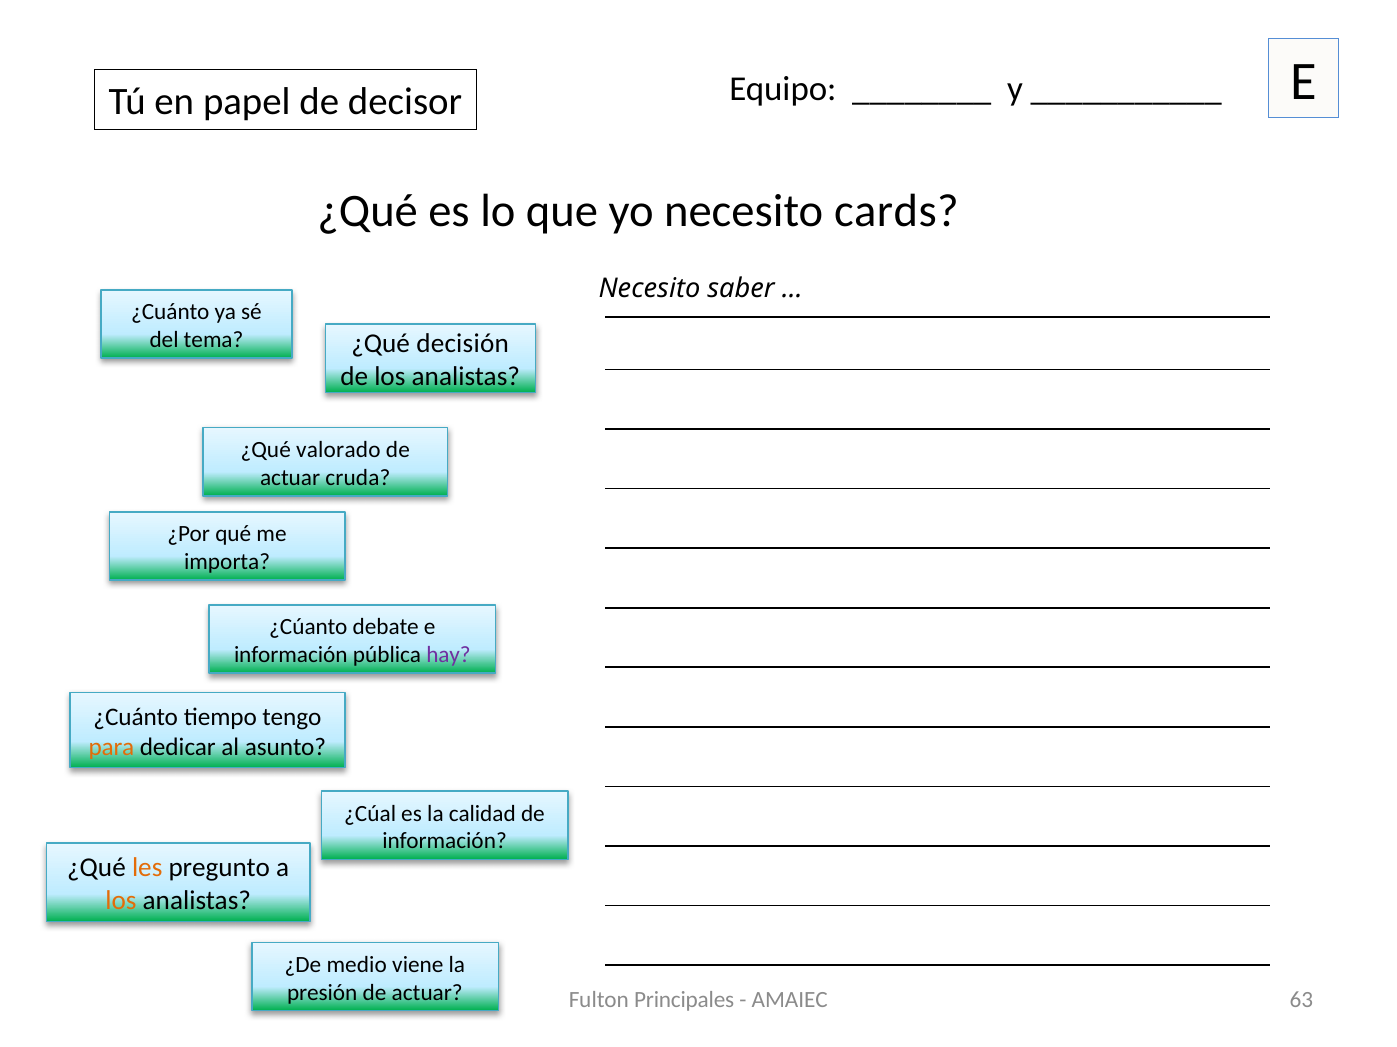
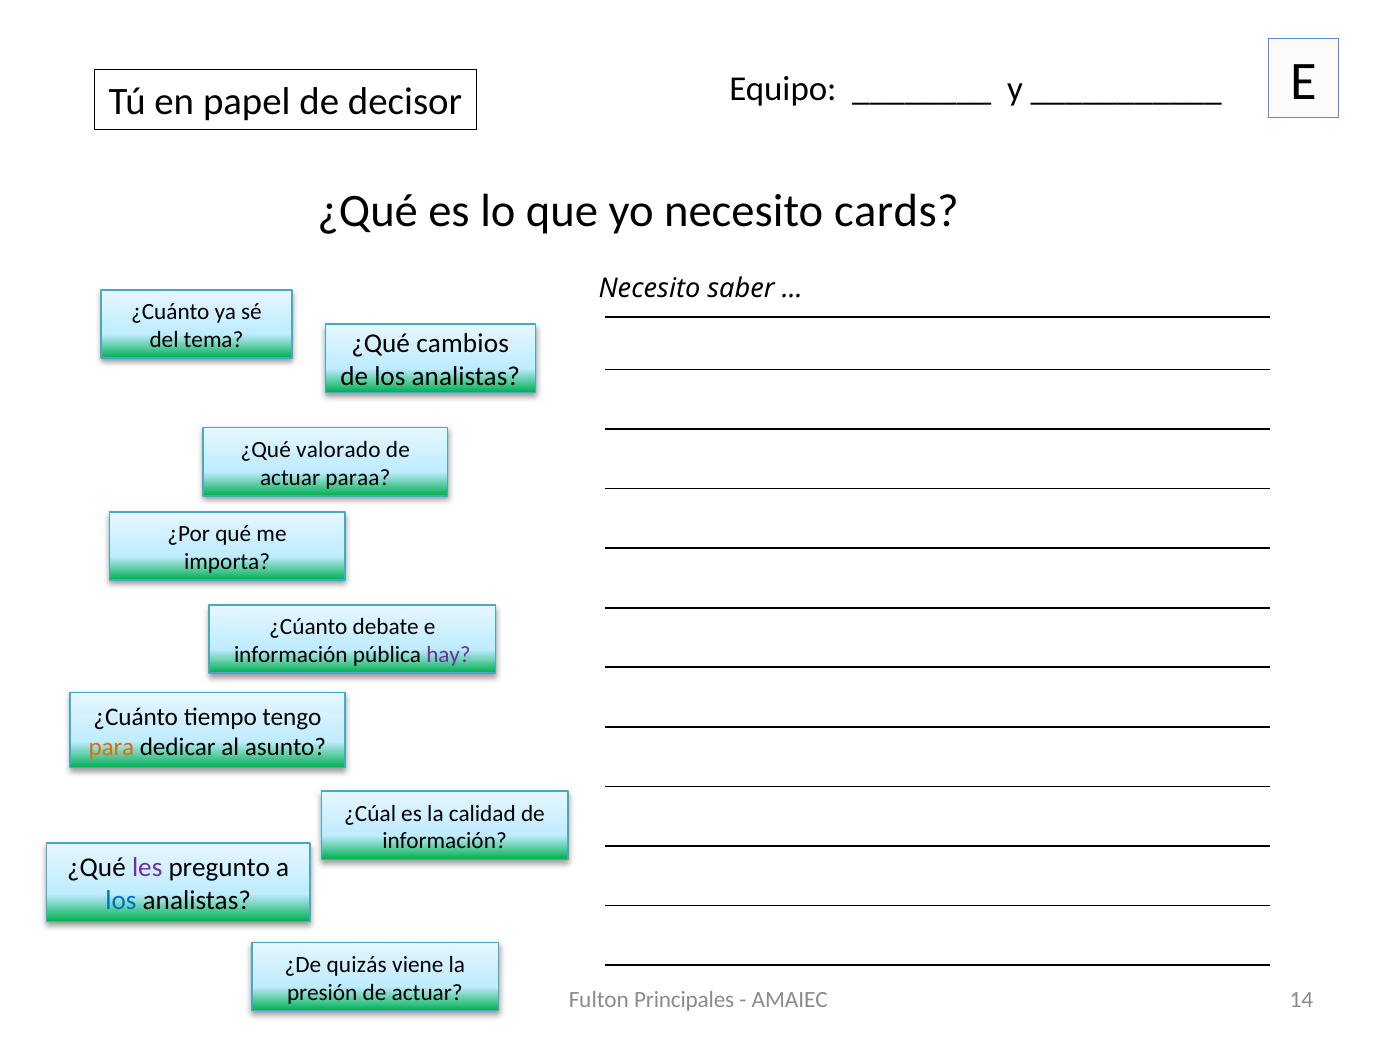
decisión: decisión -> cambios
cruda: cruda -> paraa
les colour: orange -> purple
los at (121, 901) colour: orange -> blue
medio: medio -> quizás
63: 63 -> 14
